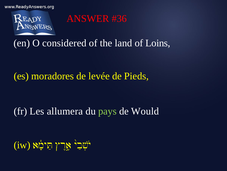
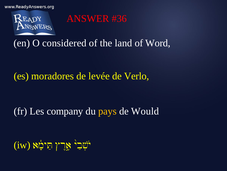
Loins: Loins -> Word
Pieds: Pieds -> Verlo
allumera: allumera -> company
pays colour: light green -> yellow
